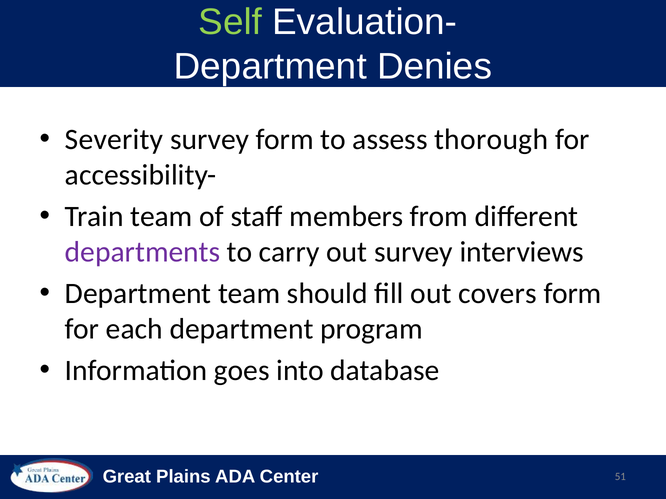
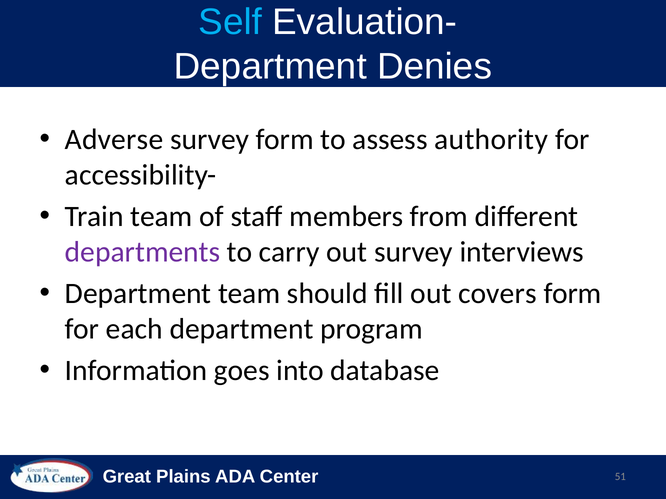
Self colour: light green -> light blue
Severity: Severity -> Adverse
thorough: thorough -> authority
